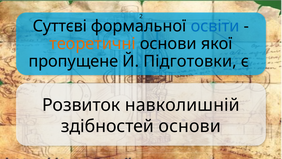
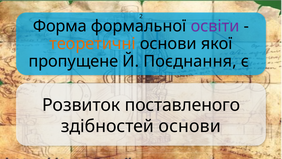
Суттєві: Суттєві -> Форма
освіти colour: blue -> purple
Підготовки: Підготовки -> Поєднання
навколишній: навколишній -> поставленого
